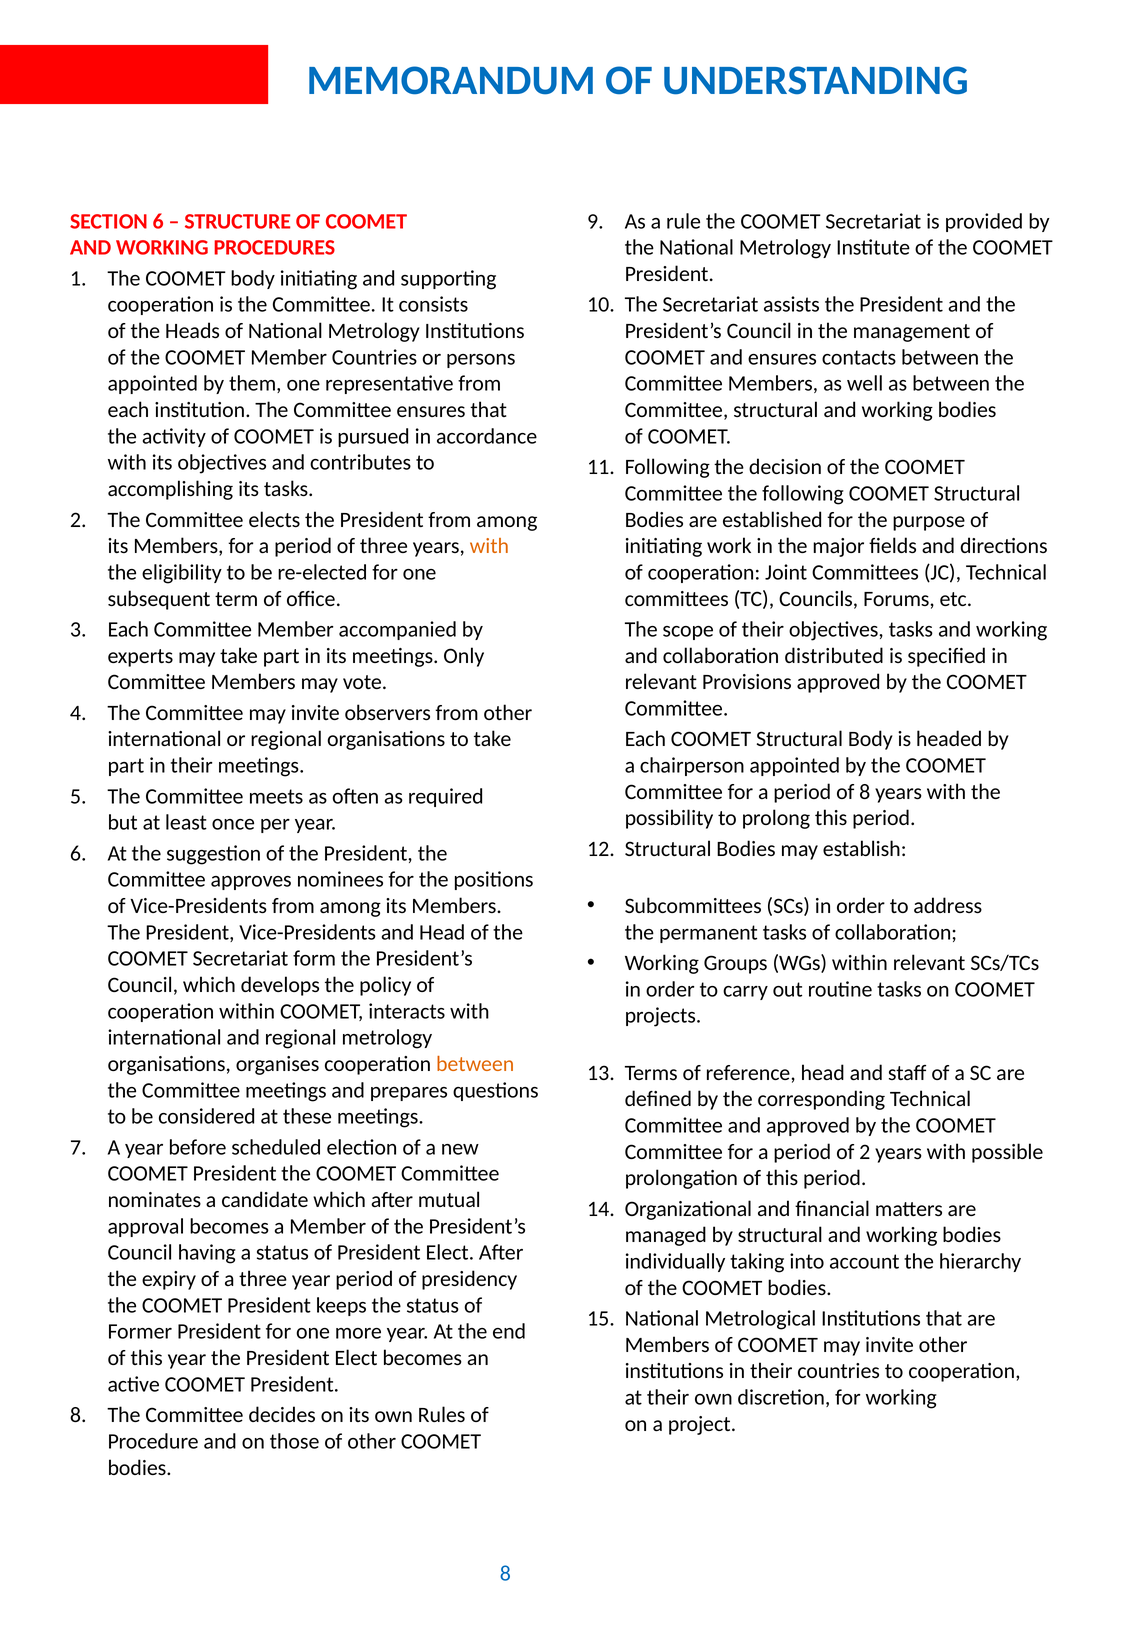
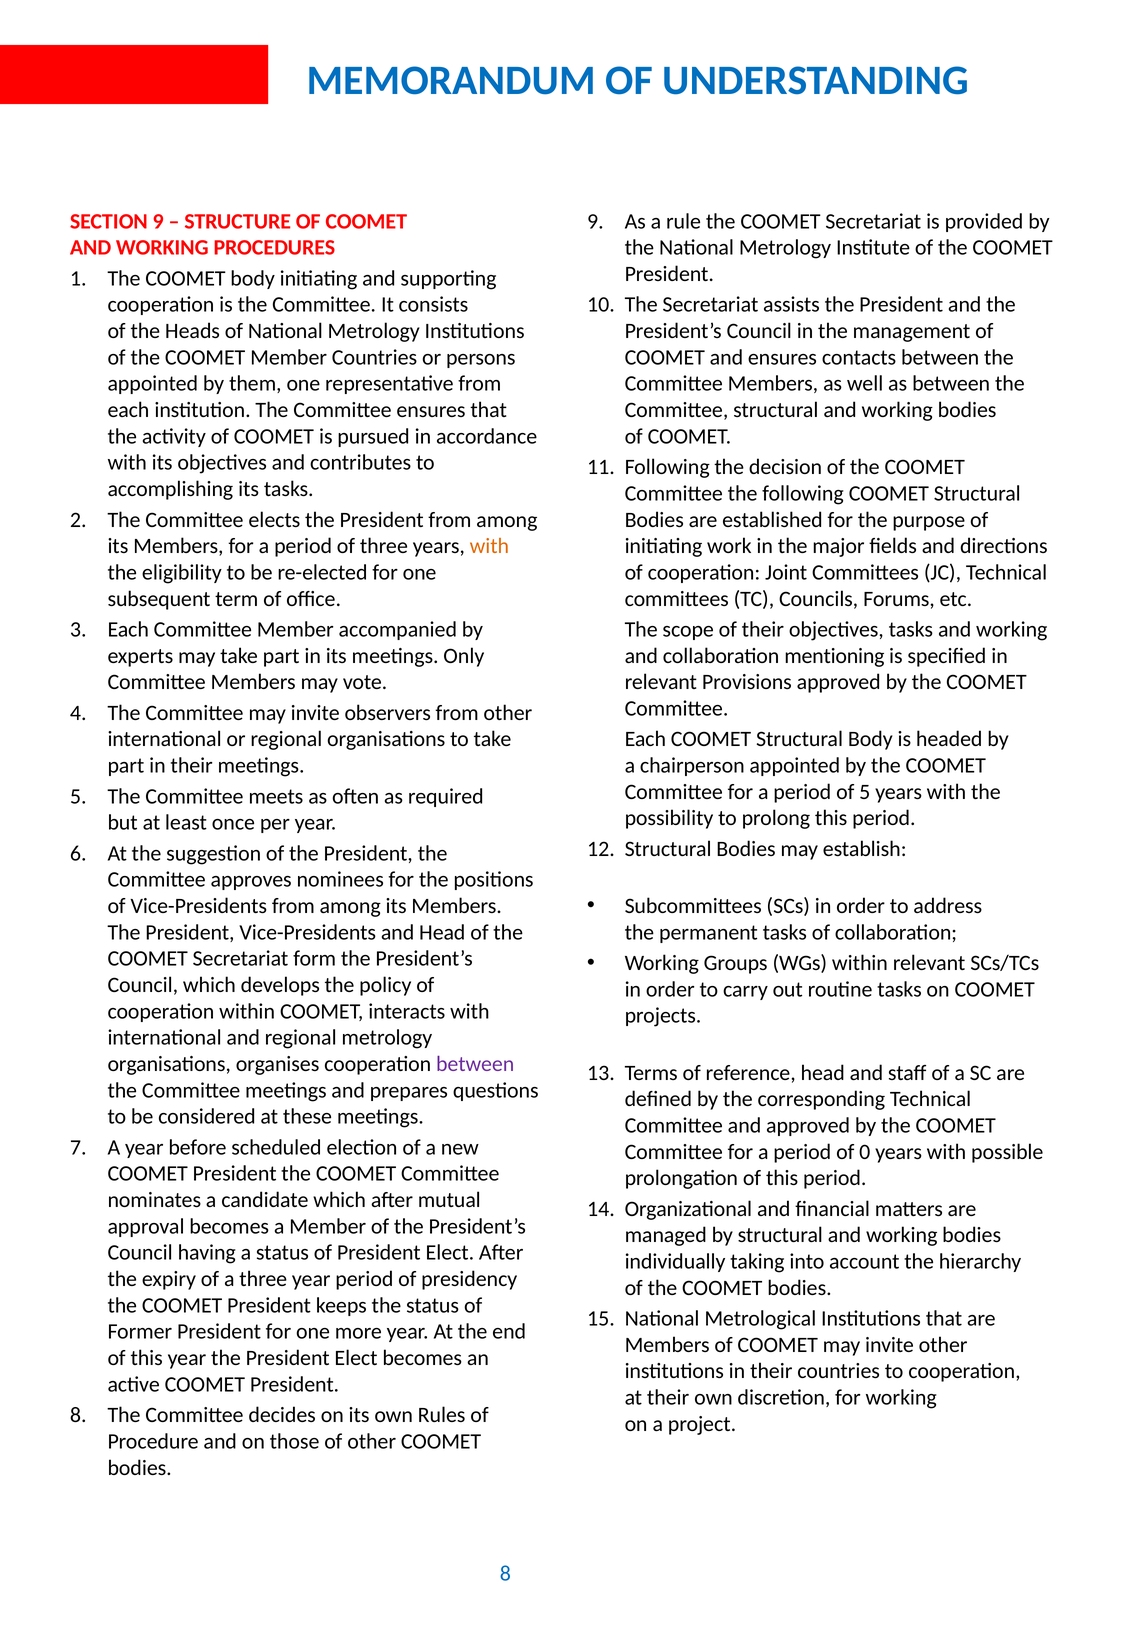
SECTION 6: 6 -> 9
distributed: distributed -> mentioning
of 8: 8 -> 5
between at (475, 1064) colour: orange -> purple
of 2: 2 -> 0
